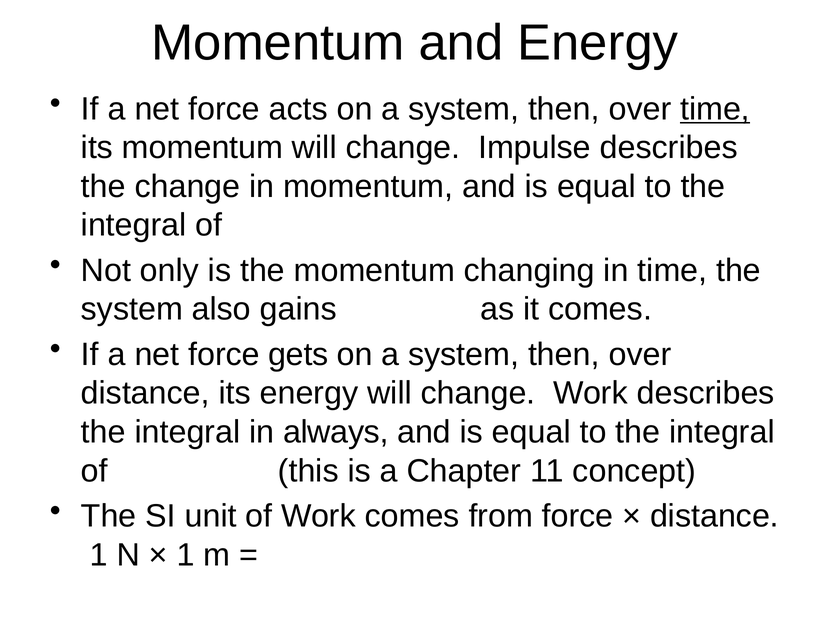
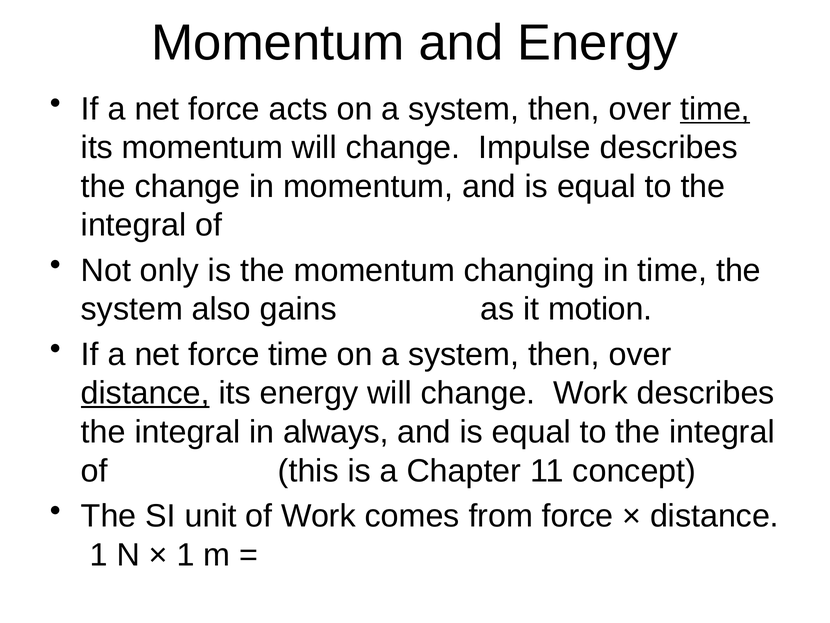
it comes: comes -> motion
force gets: gets -> time
distance at (145, 393) underline: none -> present
